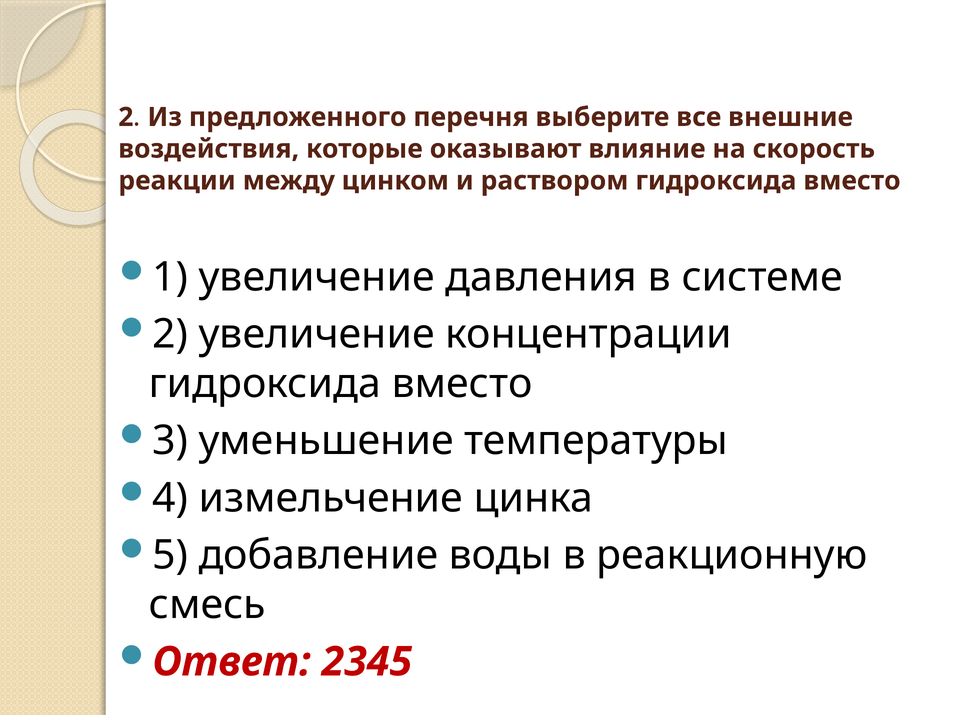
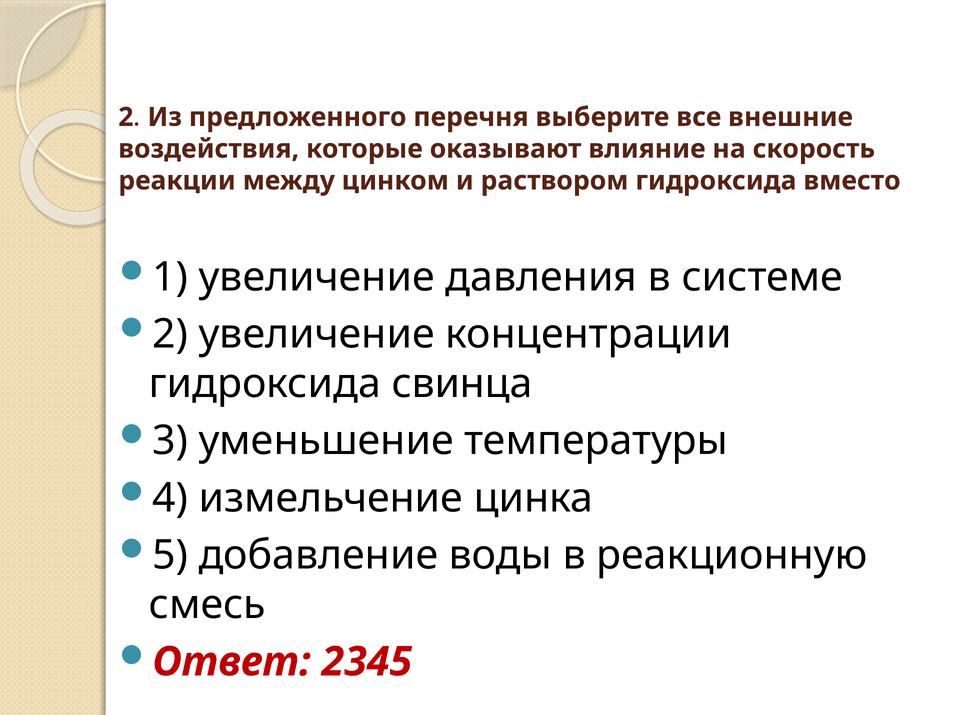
вместо at (462, 384): вместо -> свинца
